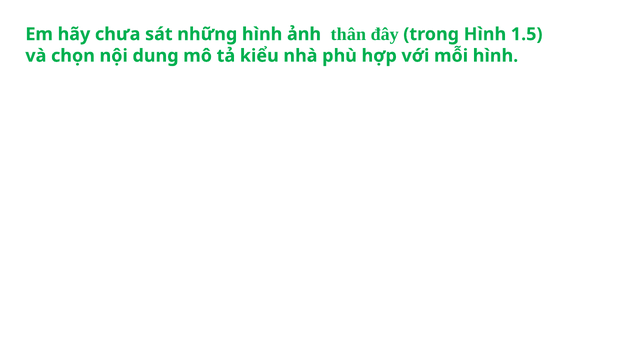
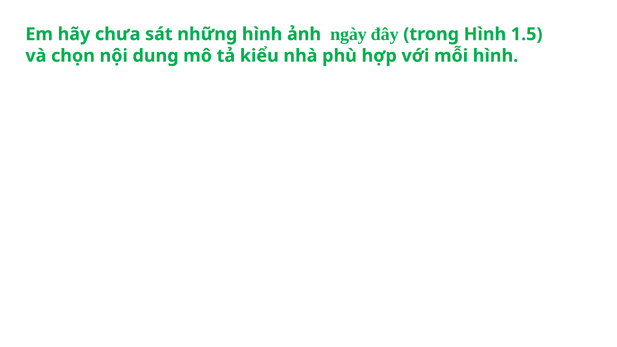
thân: thân -> ngày
